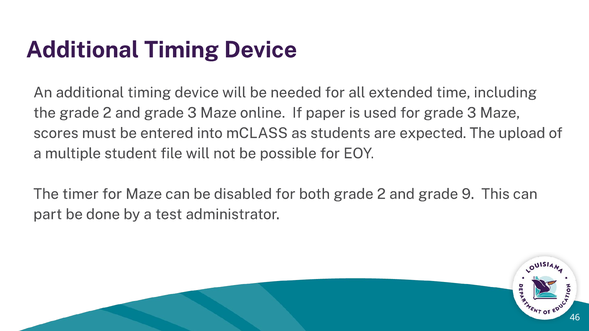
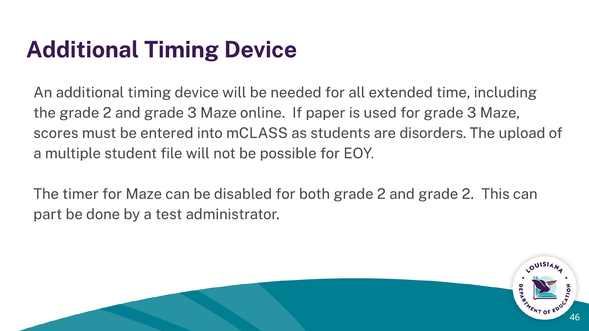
expected: expected -> disorders
and grade 9: 9 -> 2
